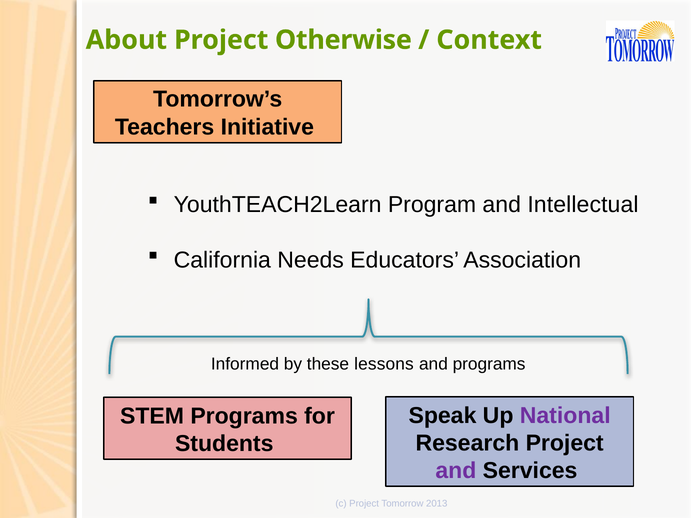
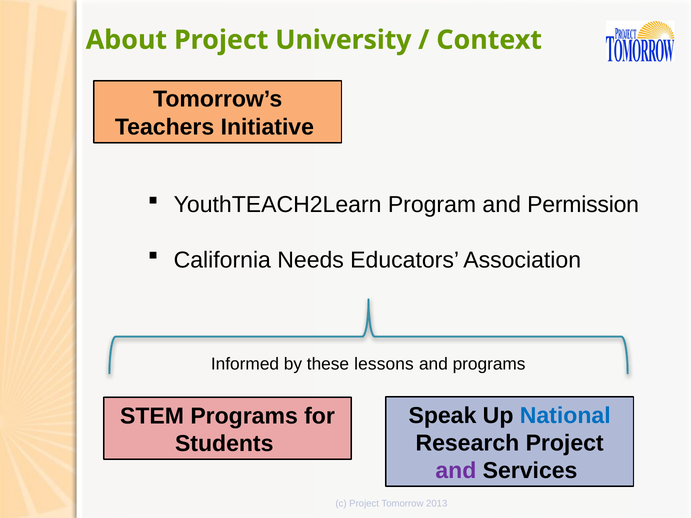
Otherwise: Otherwise -> University
Intellectual: Intellectual -> Permission
National colour: purple -> blue
